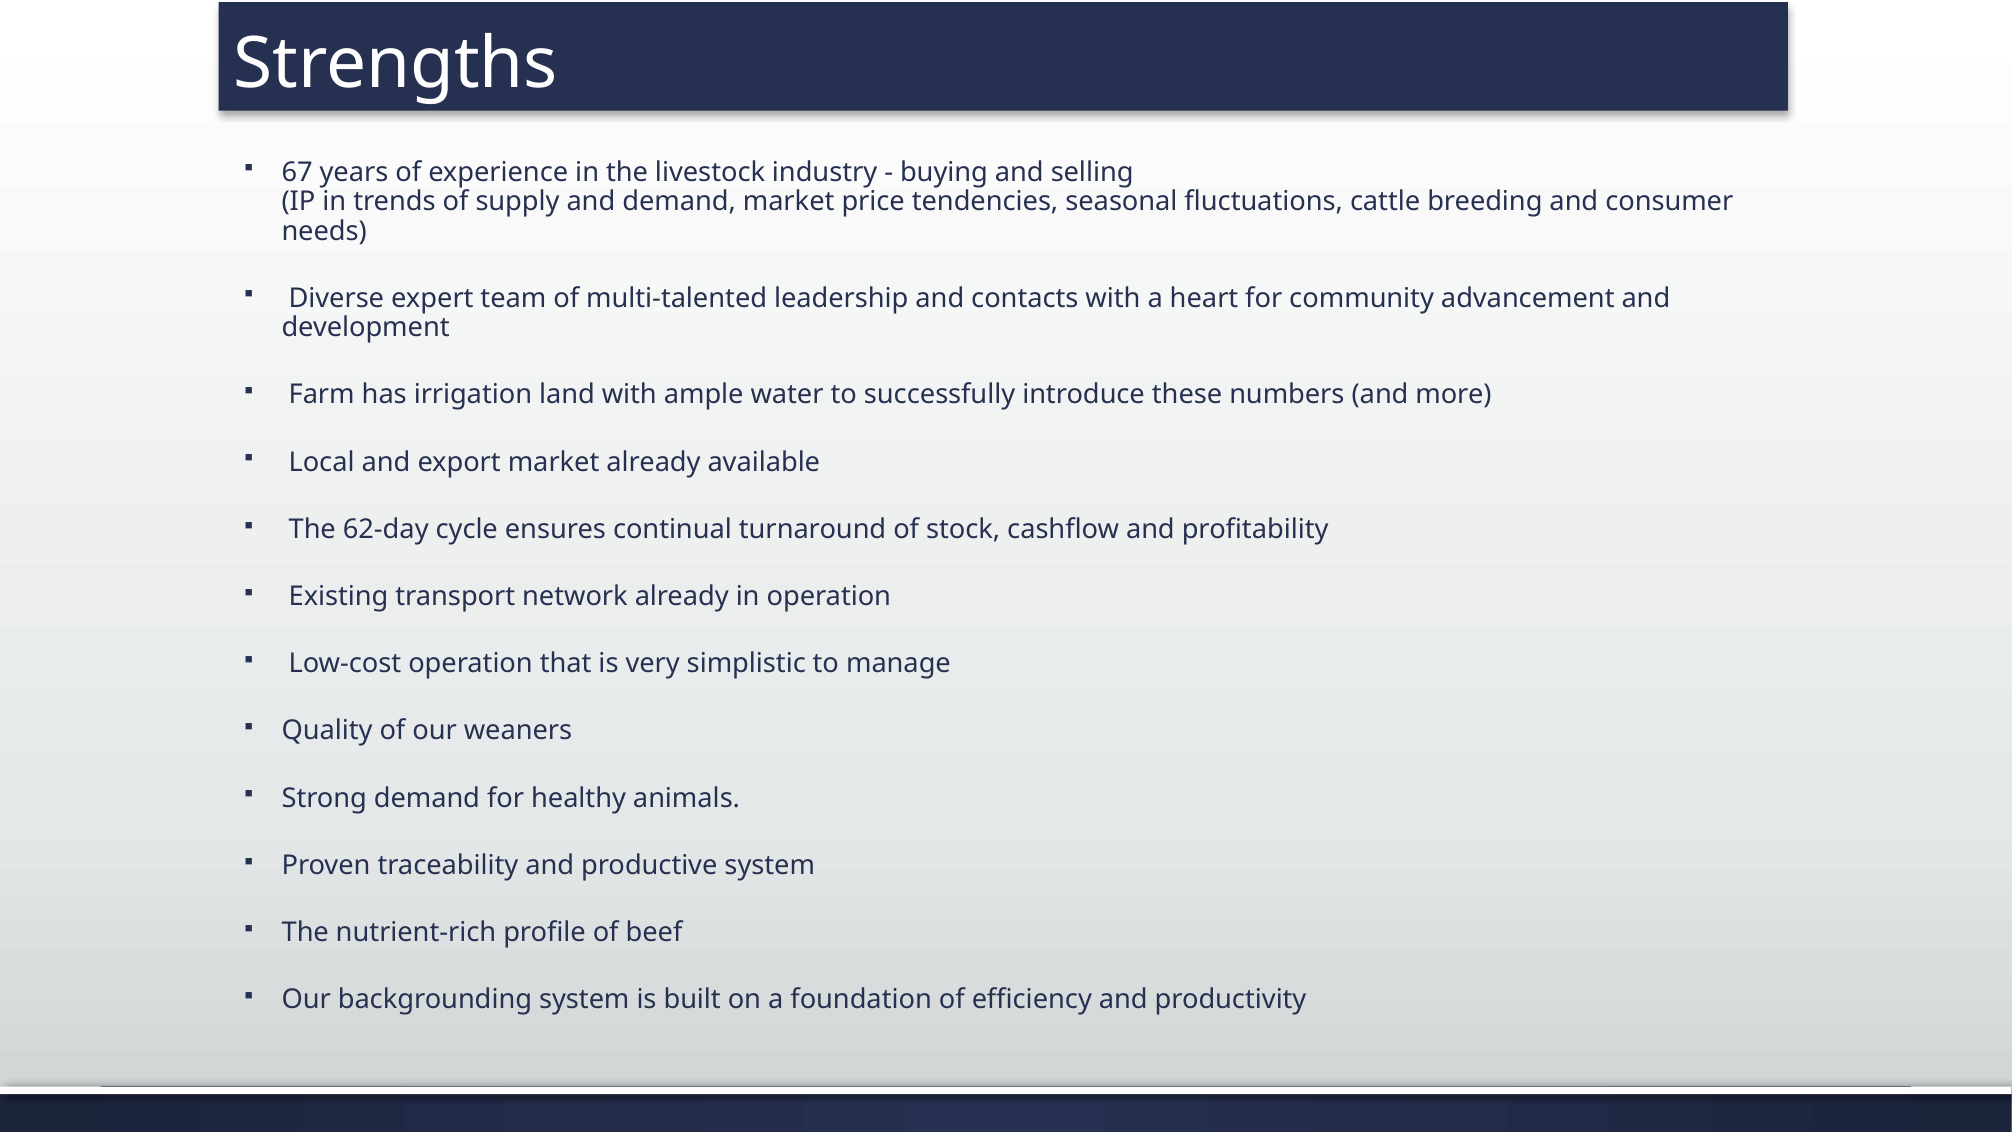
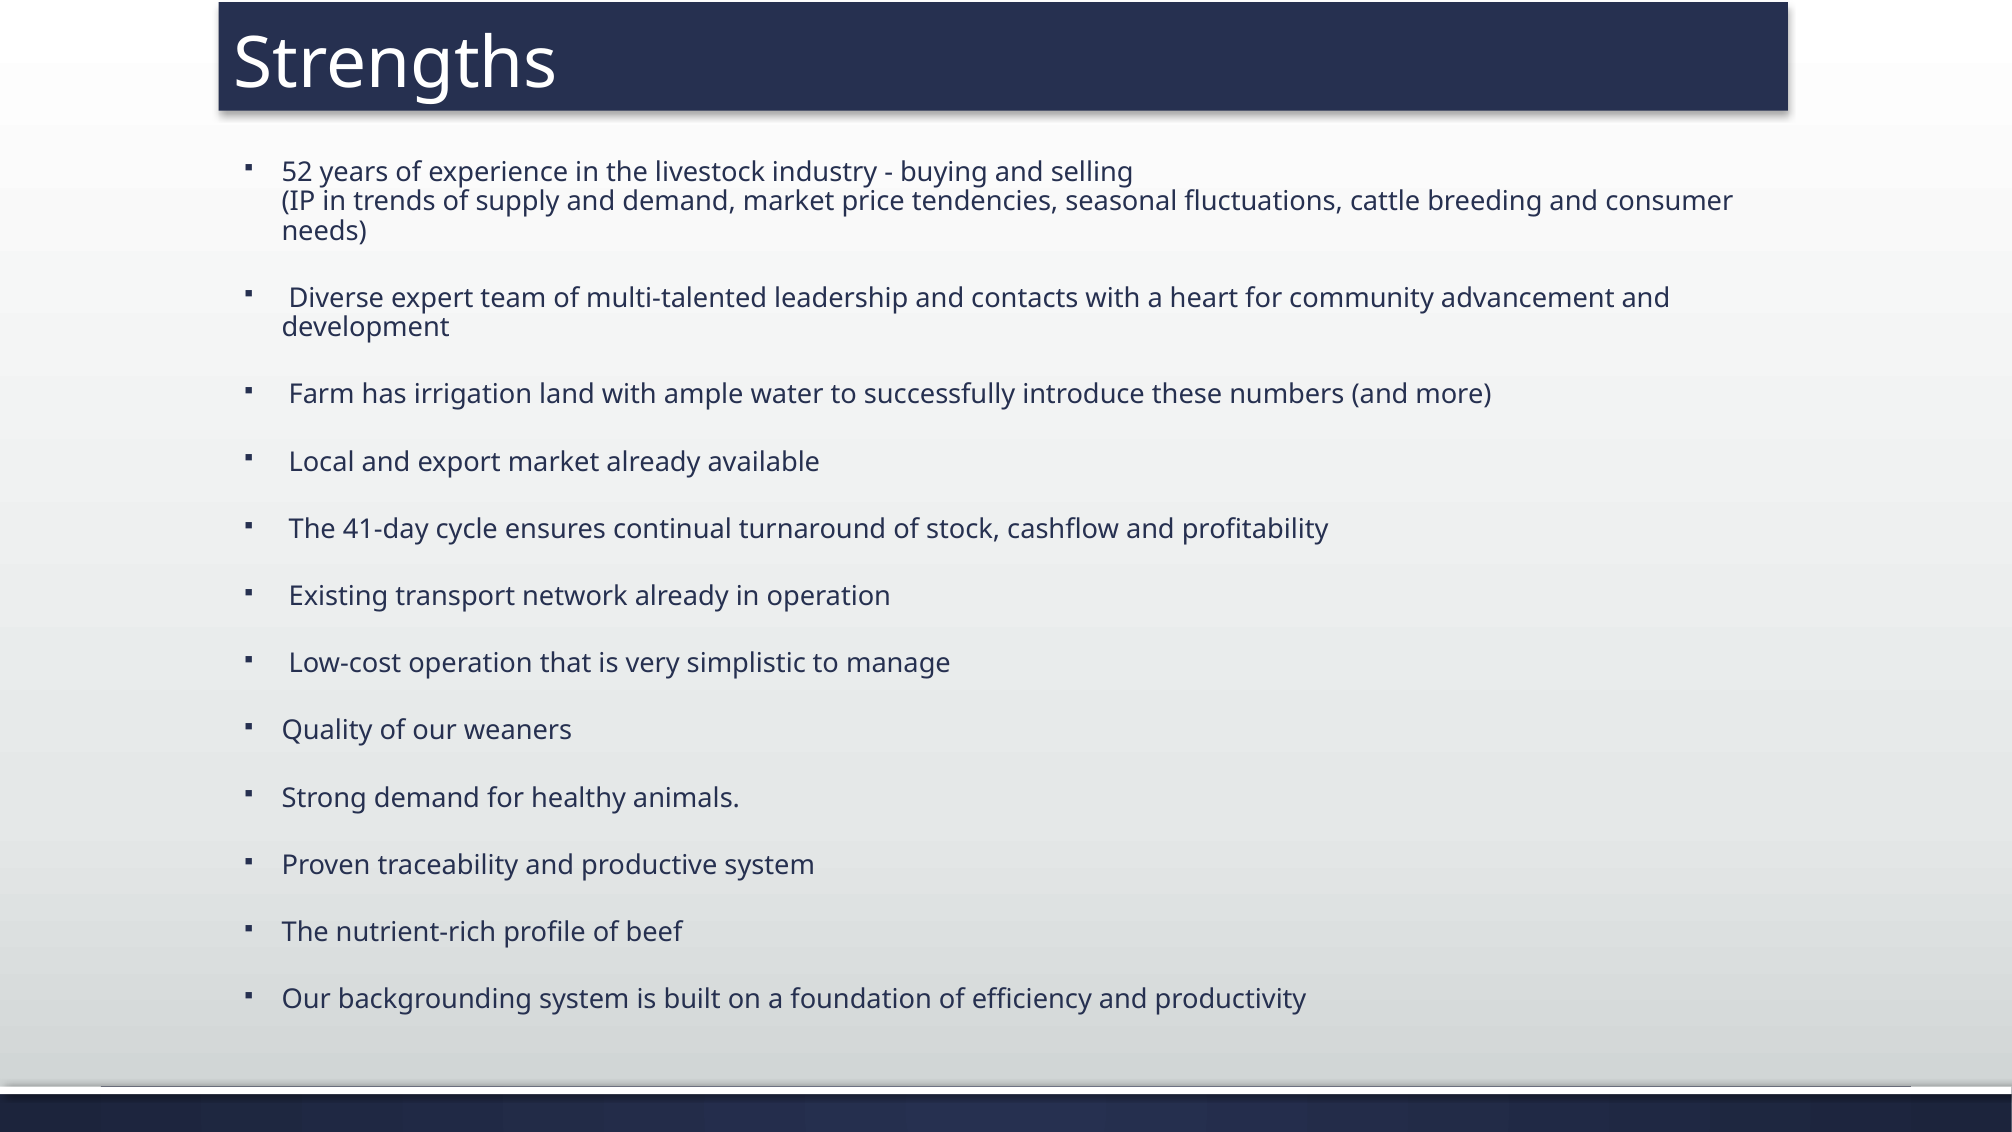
67: 67 -> 52
62-day: 62-day -> 41-day
